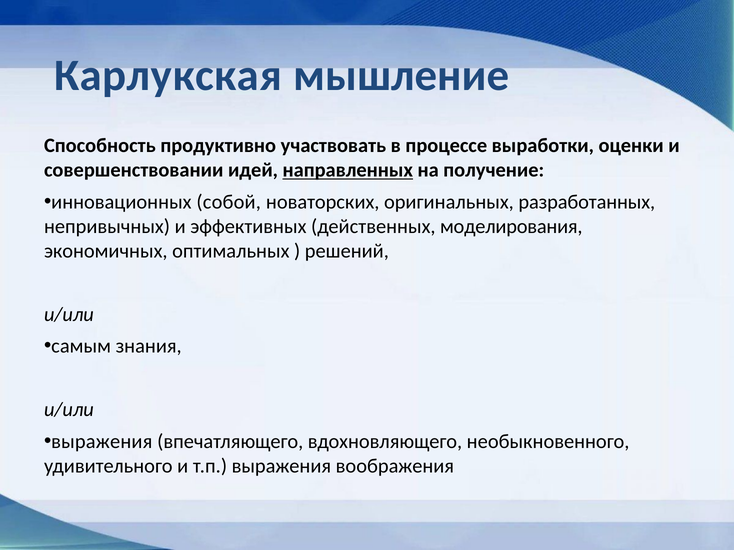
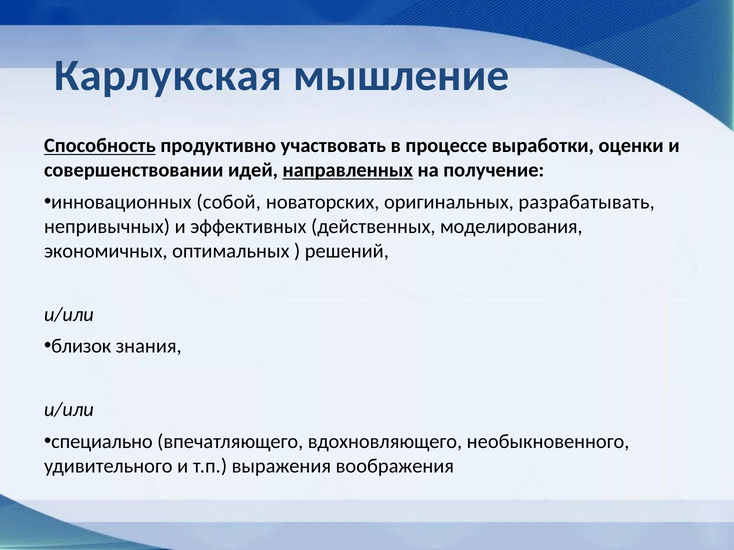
Способность underline: none -> present
разработанных: разработанных -> разрабатывать
самым: самым -> близок
выражения at (102, 442): выражения -> специально
